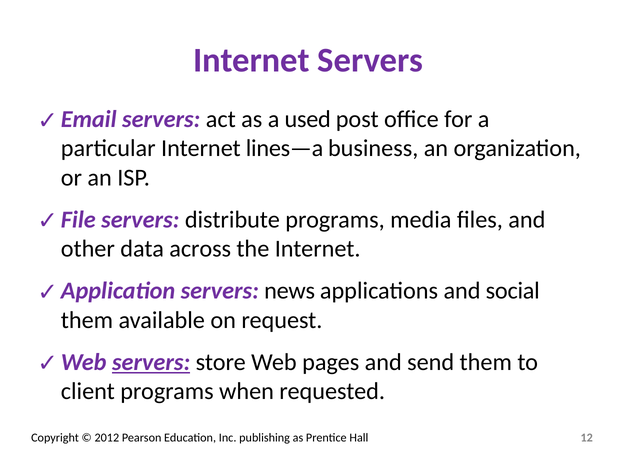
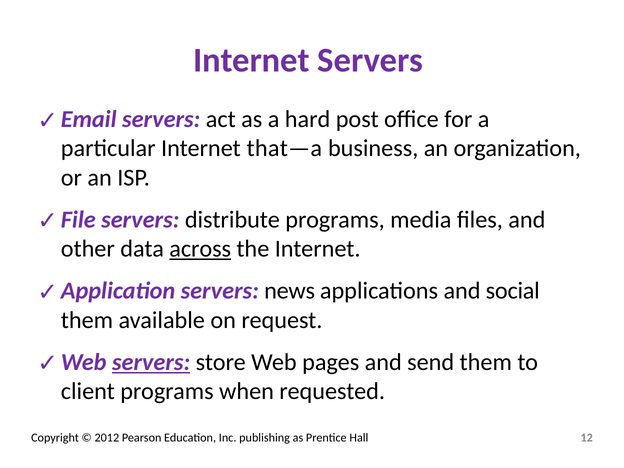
used: used -> hard
lines—a: lines—a -> that—a
across underline: none -> present
